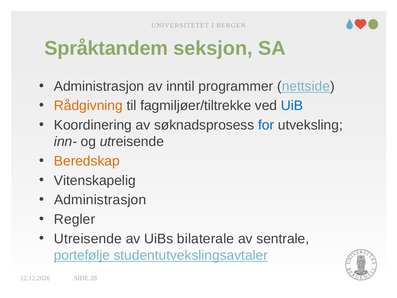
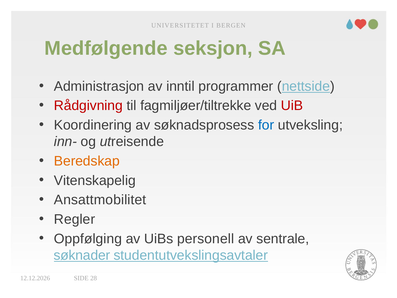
Språktandem: Språktandem -> Medfølgende
Rådgivning colour: orange -> red
UiB colour: blue -> red
Administrasjon at (100, 200): Administrasjon -> Ansattmobilitet
Utreisende at (88, 239): Utreisende -> Oppfølging
bilaterale: bilaterale -> personell
portefølje: portefølje -> søknader
